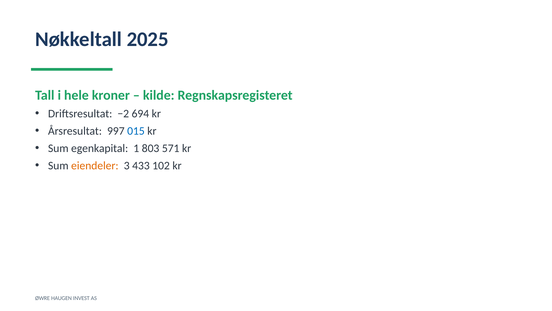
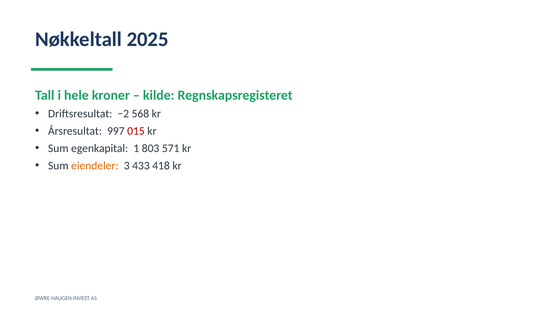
694: 694 -> 568
015 colour: blue -> red
102: 102 -> 418
